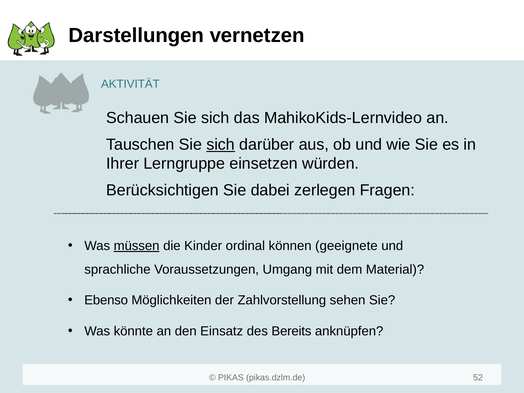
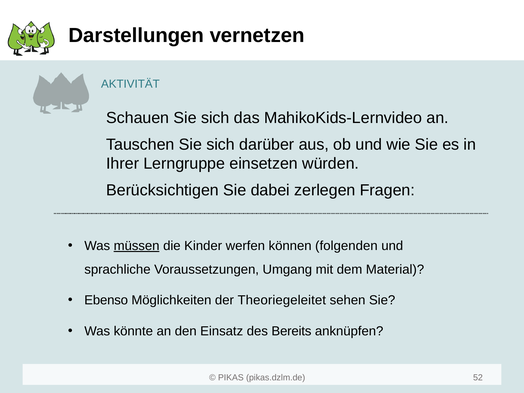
sich at (221, 144) underline: present -> none
ordinal: ordinal -> werfen
geeignete: geeignete -> folgenden
Zahlvorstellung: Zahlvorstellung -> Theoriegeleitet
